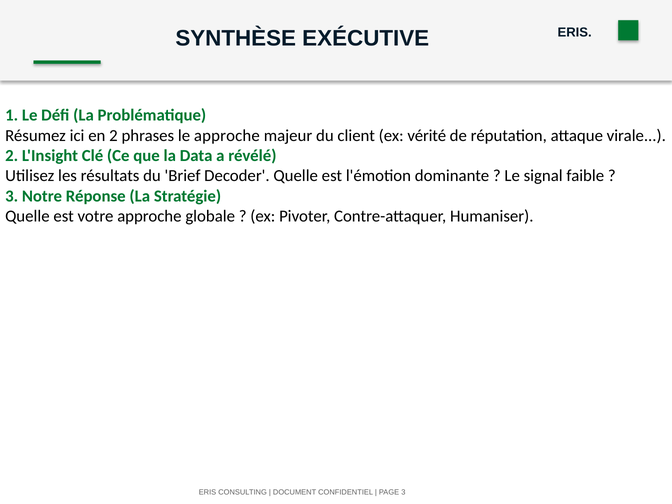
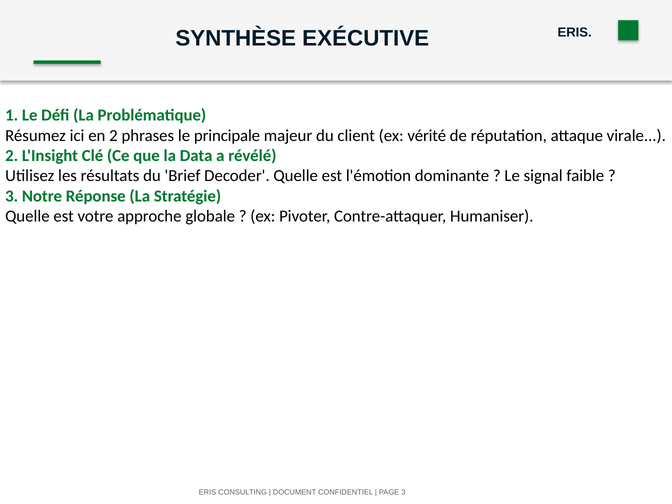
le approche: approche -> principale
